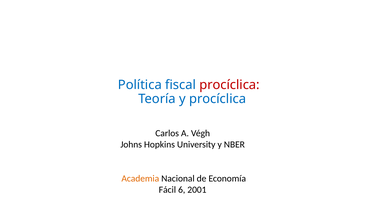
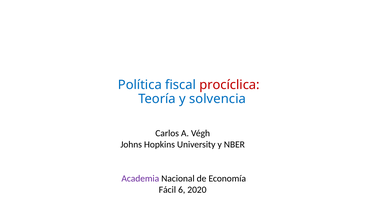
y procíclica: procíclica -> solvencia
Academia colour: orange -> purple
2001: 2001 -> 2020
